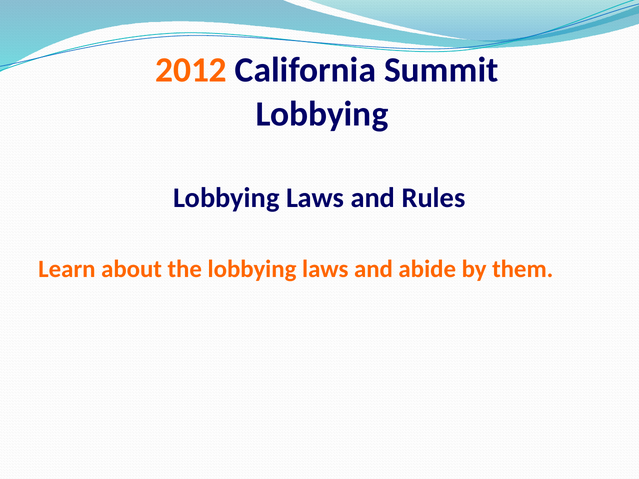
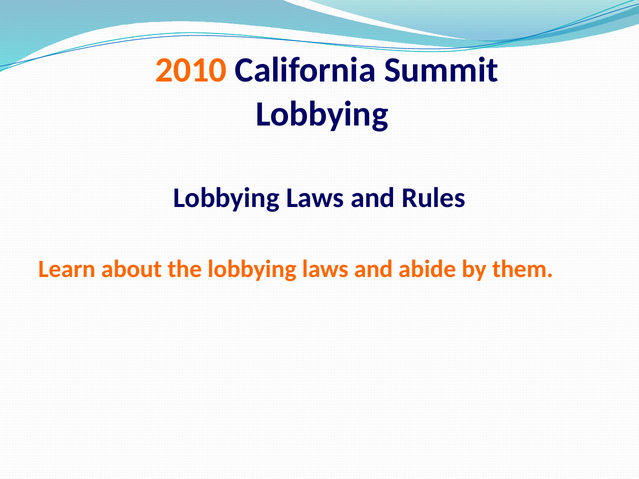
2012: 2012 -> 2010
